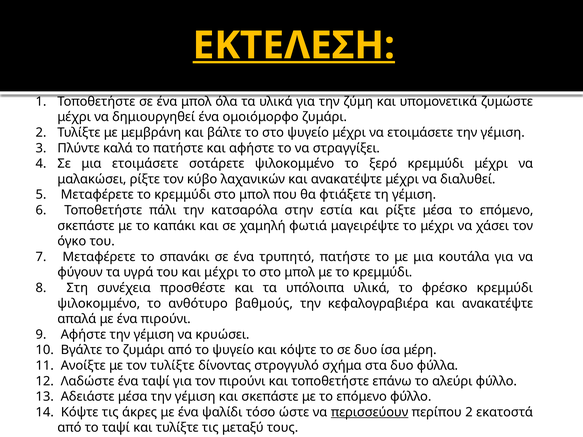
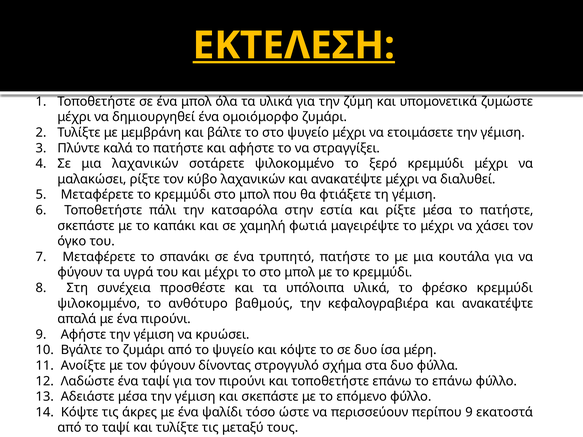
μια ετοιμάσετε: ετοιμάσετε -> λαχανικών
μέσα το επόμενο: επόμενο -> πατήστε
τον τυλίξτε: τυλίξτε -> φύγουν
το αλεύρι: αλεύρι -> επάνω
περισσεύουν underline: present -> none
περίπου 2: 2 -> 9
